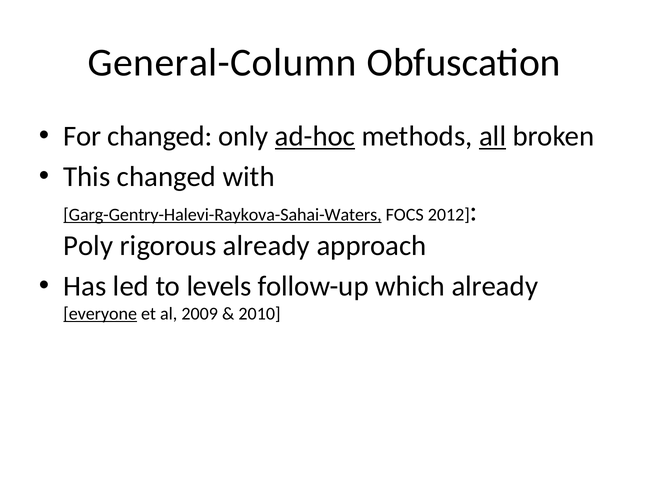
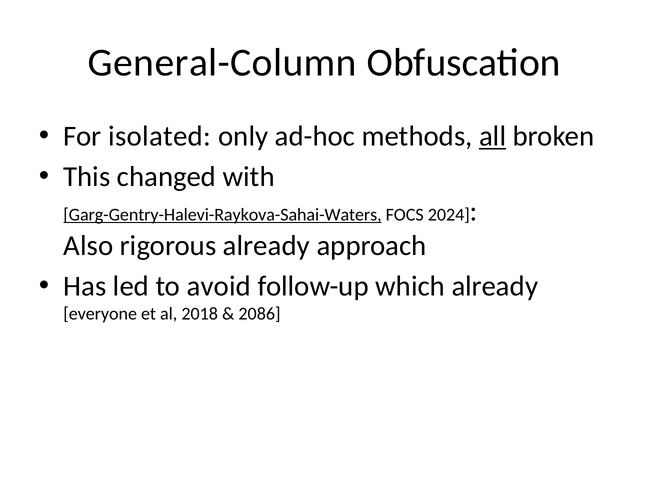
For changed: changed -> isolated
ad-hoc underline: present -> none
2012: 2012 -> 2024
Poly: Poly -> Also
levels: levels -> avoid
everyone underline: present -> none
2009: 2009 -> 2018
2010: 2010 -> 2086
